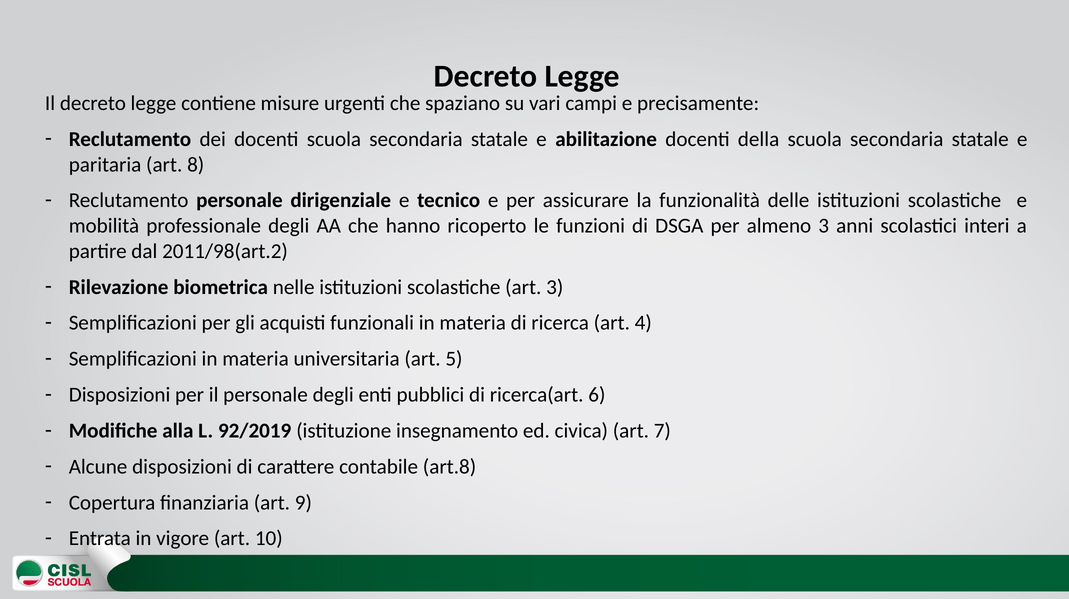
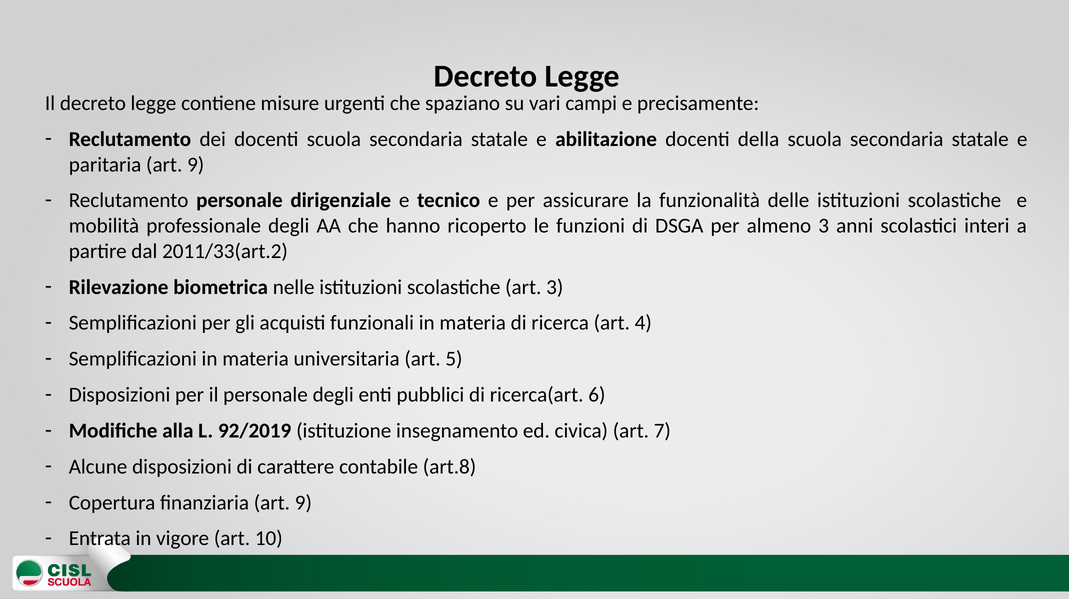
paritaria art 8: 8 -> 9
2011/98(art.2: 2011/98(art.2 -> 2011/33(art.2
